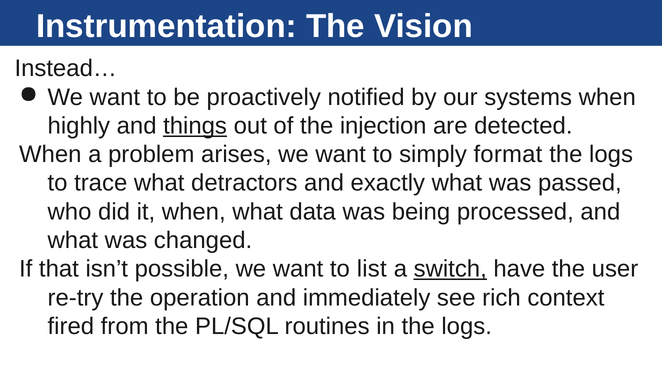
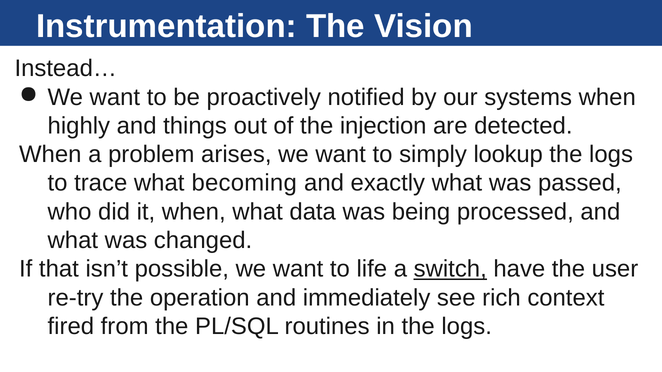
things underline: present -> none
format: format -> lookup
detractors: detractors -> becoming
list: list -> life
